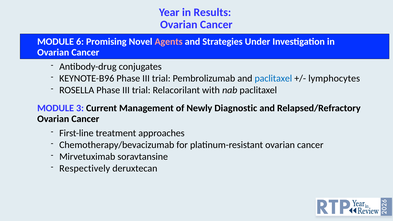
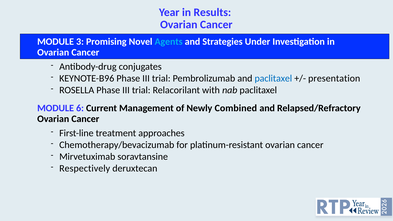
6: 6 -> 3
Agents colour: pink -> light blue
lymphocytes: lymphocytes -> presentation
3: 3 -> 6
Diagnostic: Diagnostic -> Combined
